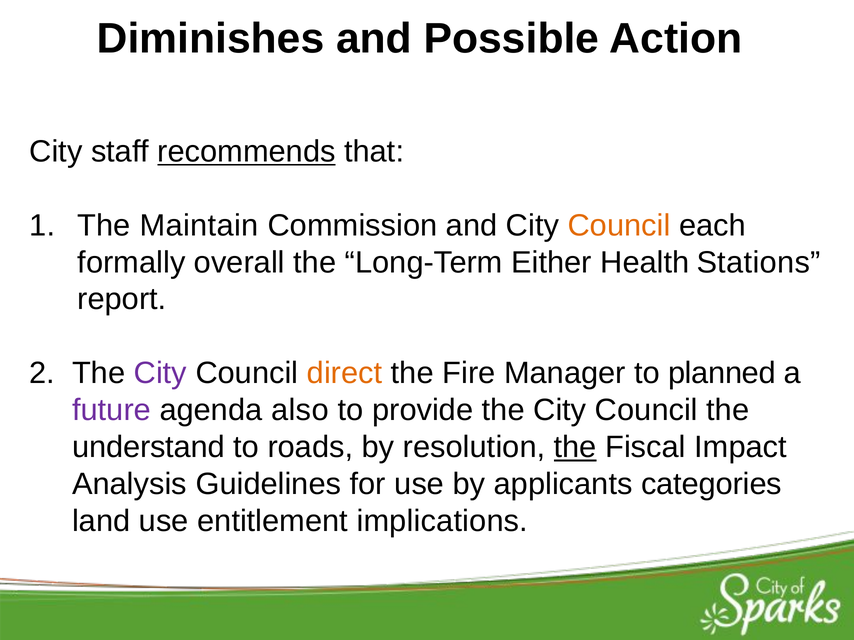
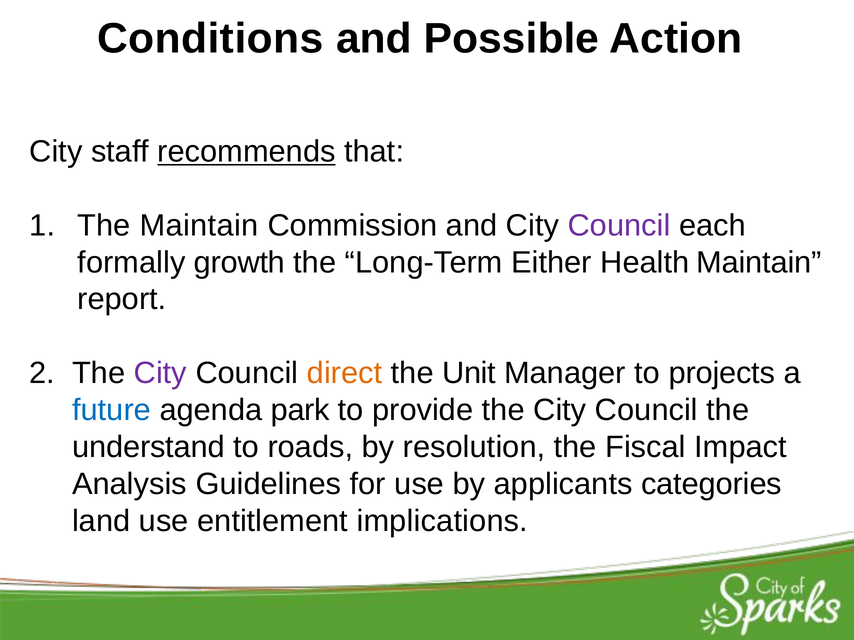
Diminishes: Diminishes -> Conditions
Council at (619, 226) colour: orange -> purple
overall: overall -> growth
Health Stations: Stations -> Maintain
Fire: Fire -> Unit
planned: planned -> projects
future colour: purple -> blue
also: also -> park
the at (575, 447) underline: present -> none
